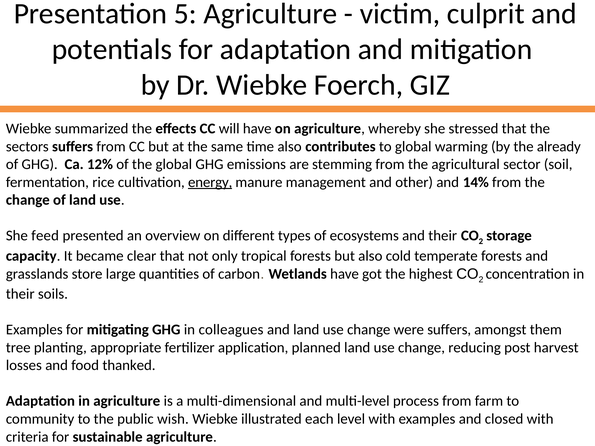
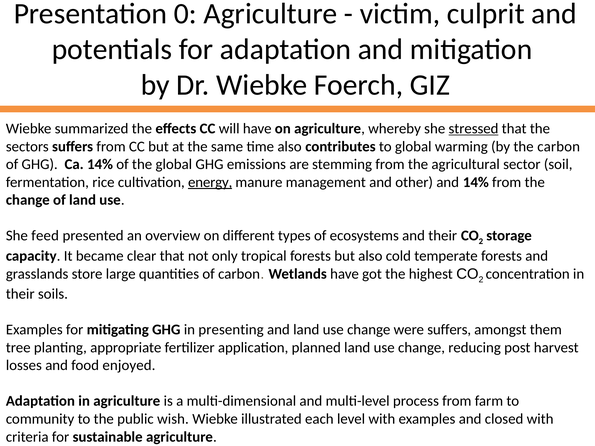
5: 5 -> 0
stressed underline: none -> present
the already: already -> carbon
Ca 12%: 12% -> 14%
colleagues: colleagues -> presenting
thanked: thanked -> enjoyed
